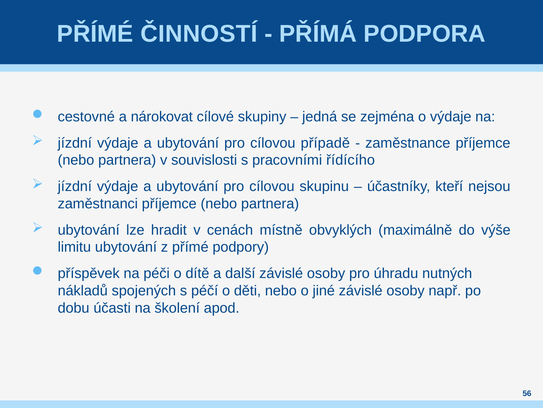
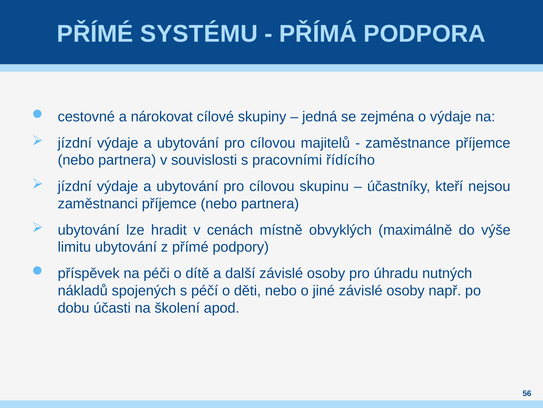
ČINNOSTÍ: ČINNOSTÍ -> SYSTÉMU
případě: případě -> majitelů
